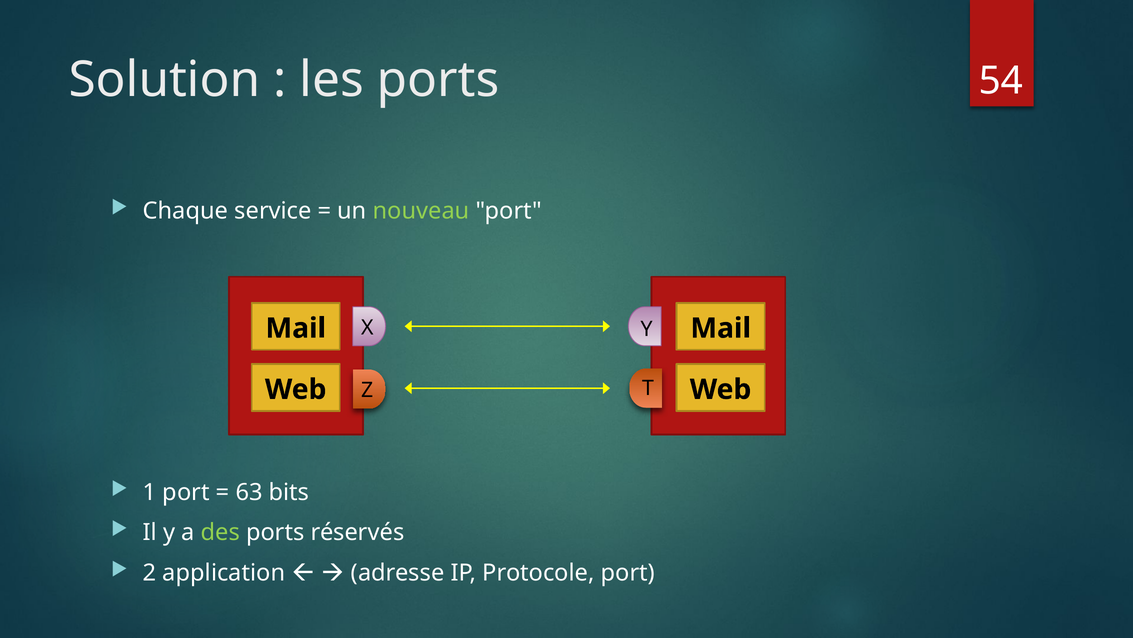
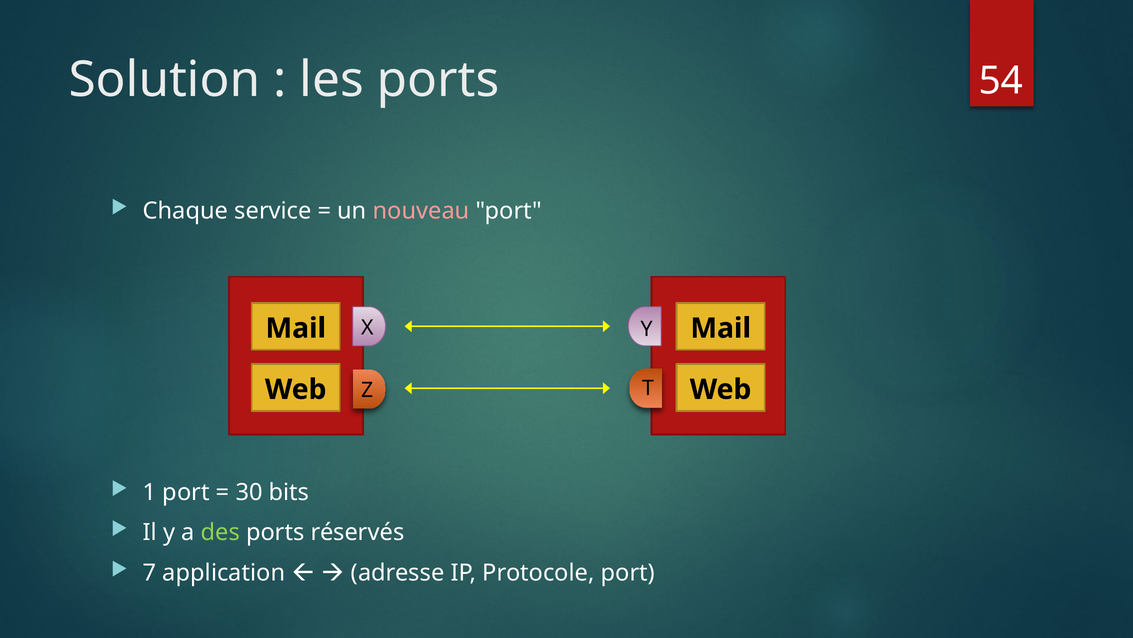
nouveau colour: light green -> pink
63: 63 -> 30
2: 2 -> 7
